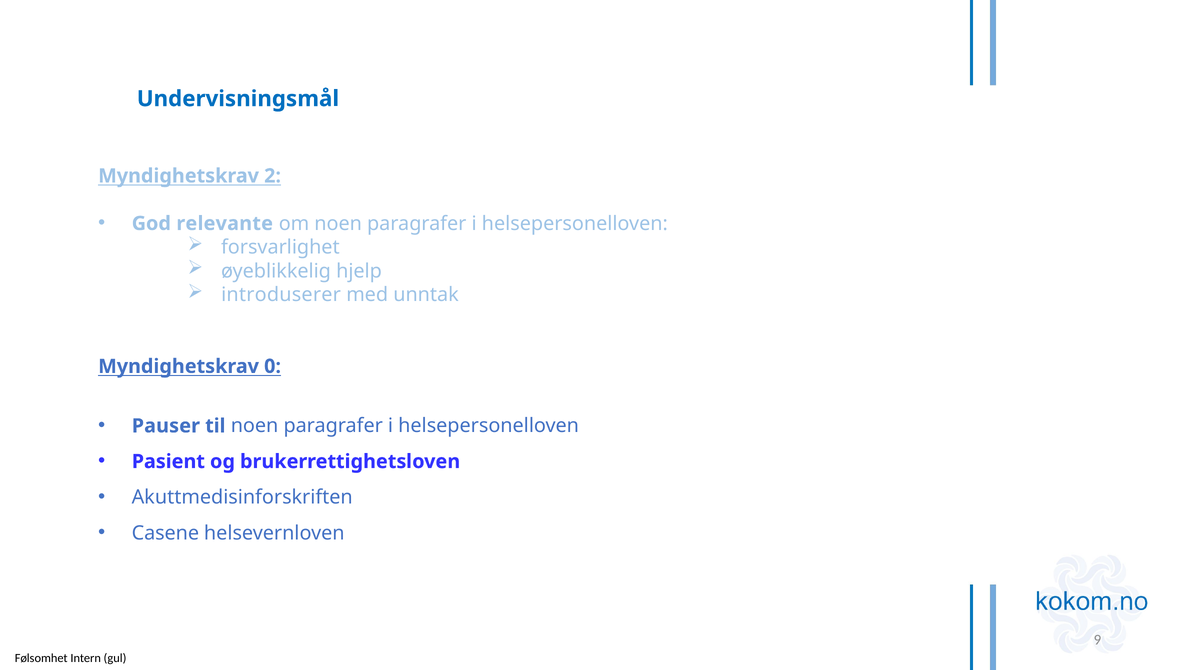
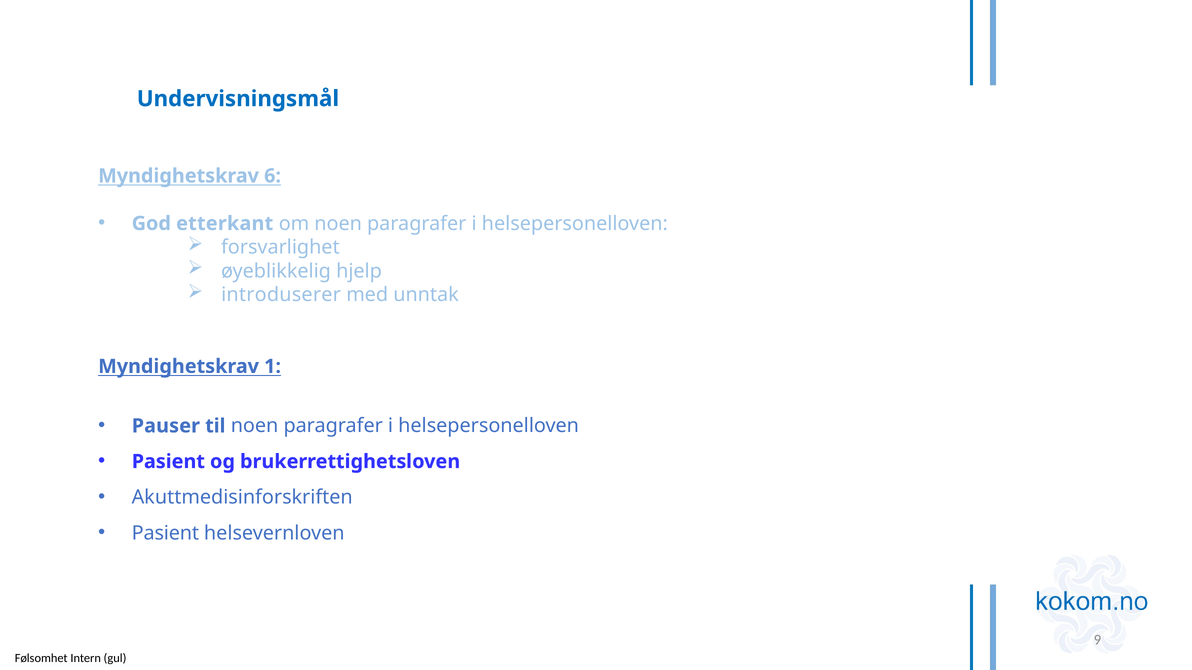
2: 2 -> 6
relevante: relevante -> etterkant
0: 0 -> 1
Casene at (165, 533): Casene -> Pasient
